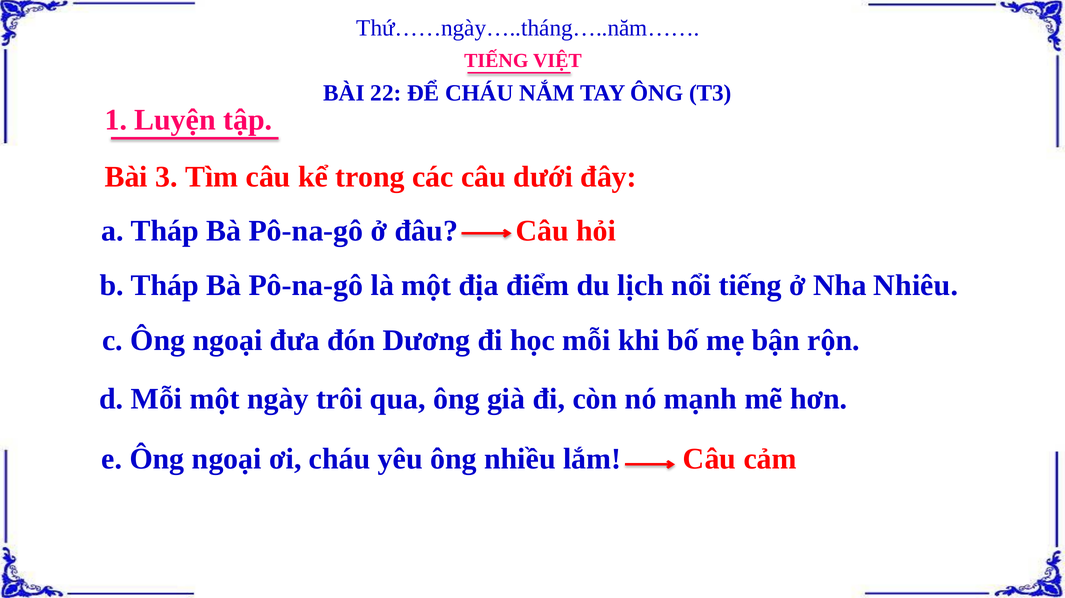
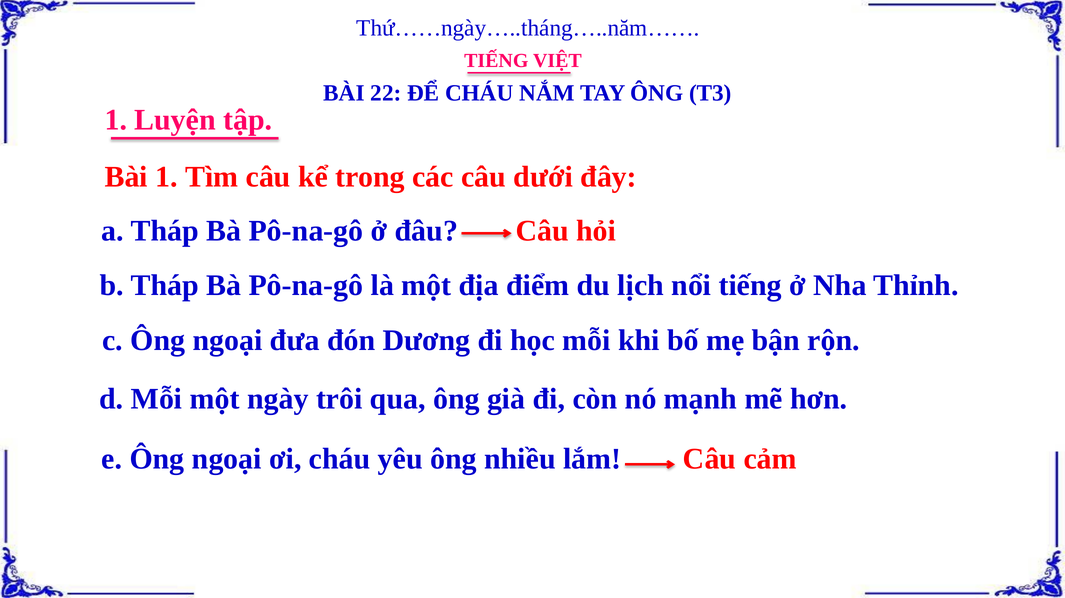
Bài 3: 3 -> 1
Nhiêu: Nhiêu -> Thỉnh
